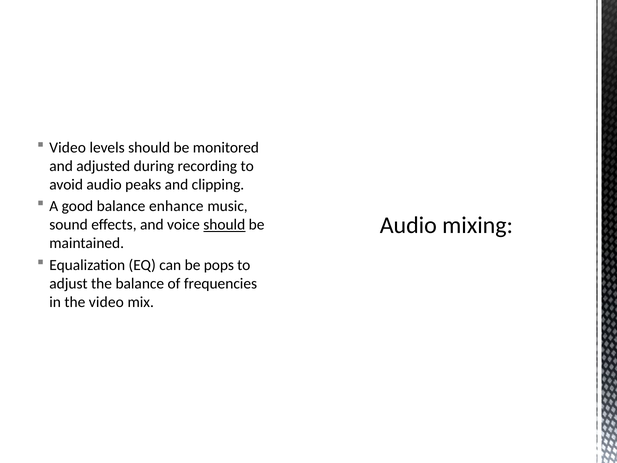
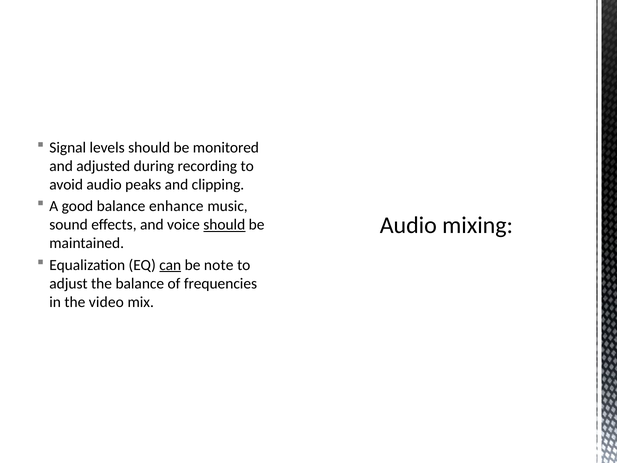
Video at (68, 148): Video -> Signal
can underline: none -> present
pops: pops -> note
